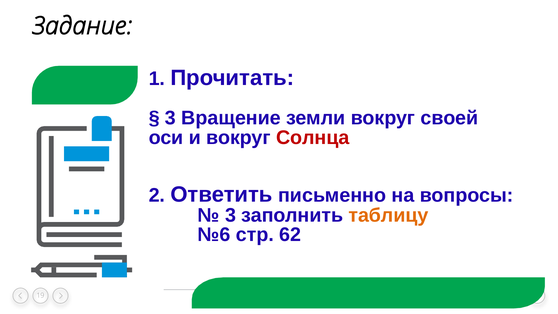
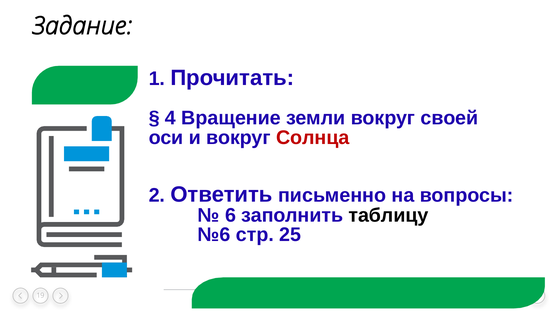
3 at (170, 118): 3 -> 4
3 at (231, 215): 3 -> 6
таблицу colour: orange -> black
62: 62 -> 25
